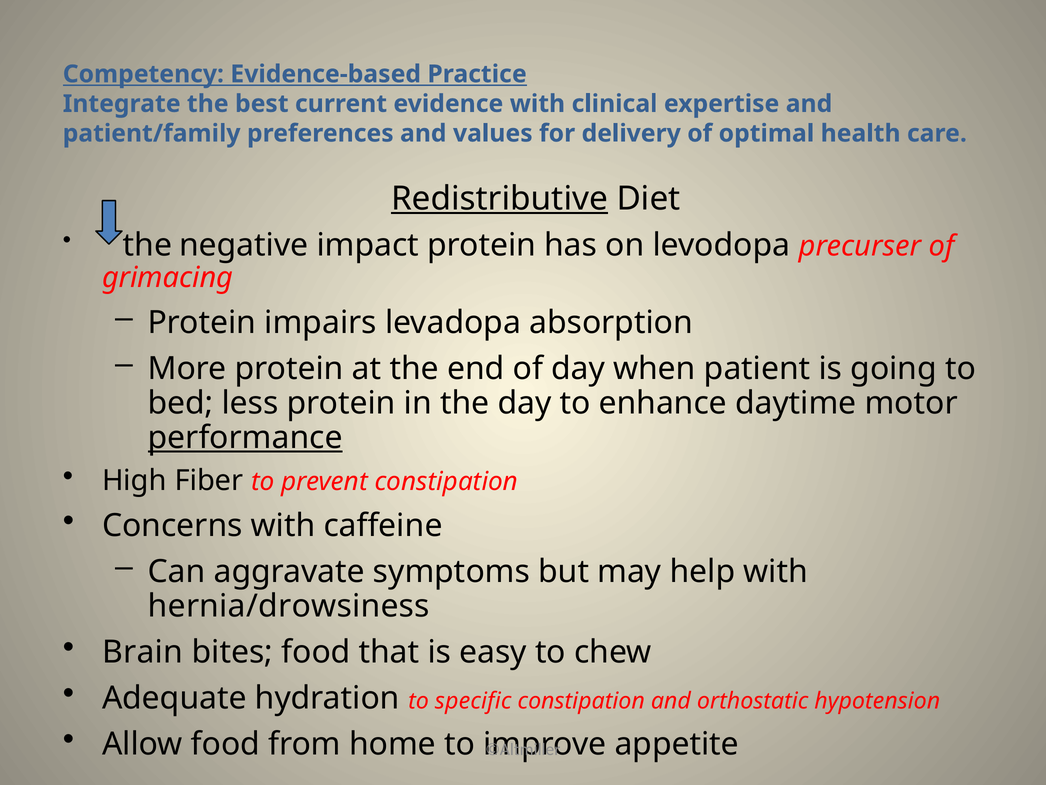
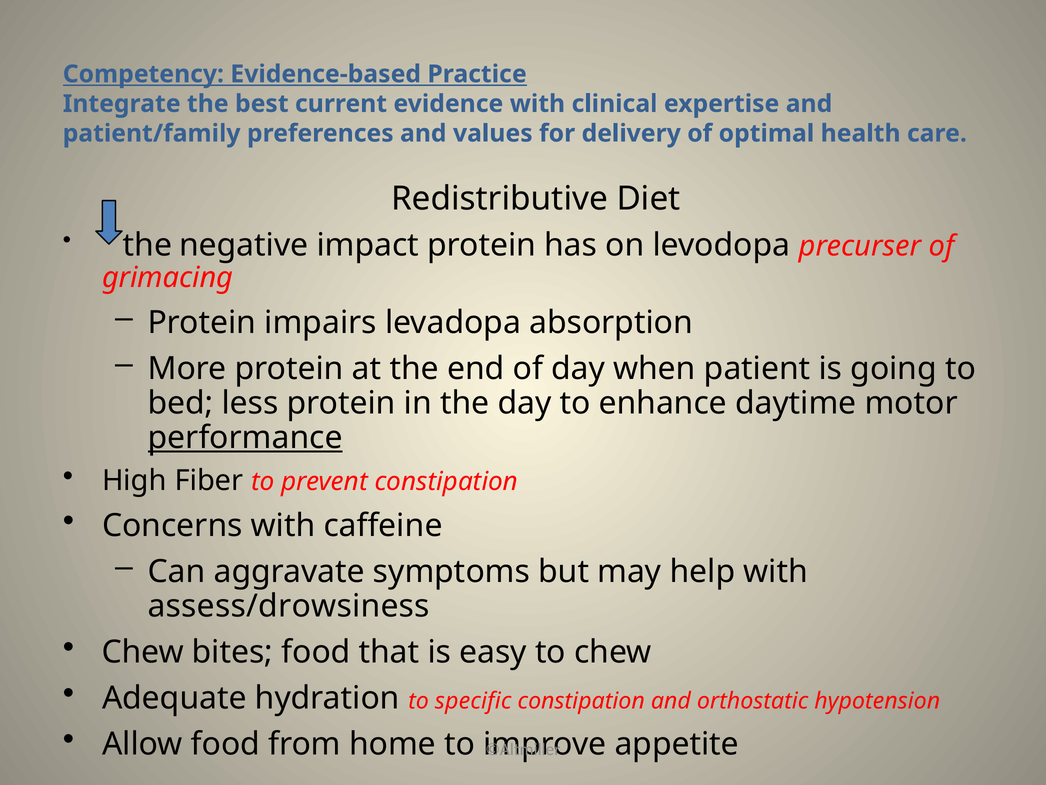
Redistributive underline: present -> none
hernia/drowsiness: hernia/drowsiness -> assess/drowsiness
Brain at (143, 652): Brain -> Chew
